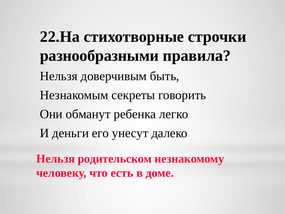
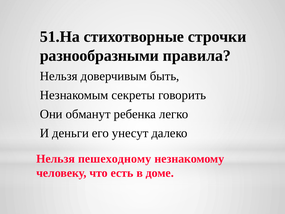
22.На: 22.На -> 51.На
родительском: родительском -> пешеходному
